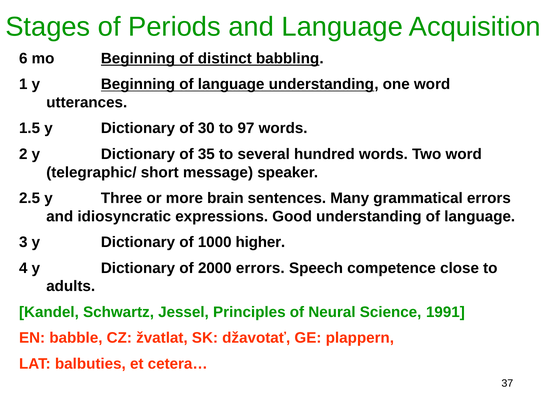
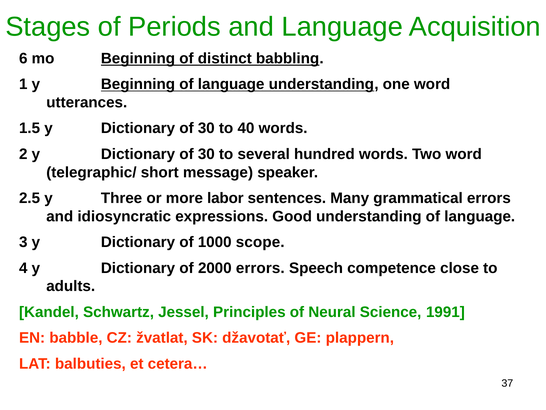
97: 97 -> 40
35 at (206, 154): 35 -> 30
brain: brain -> labor
higher: higher -> scope
